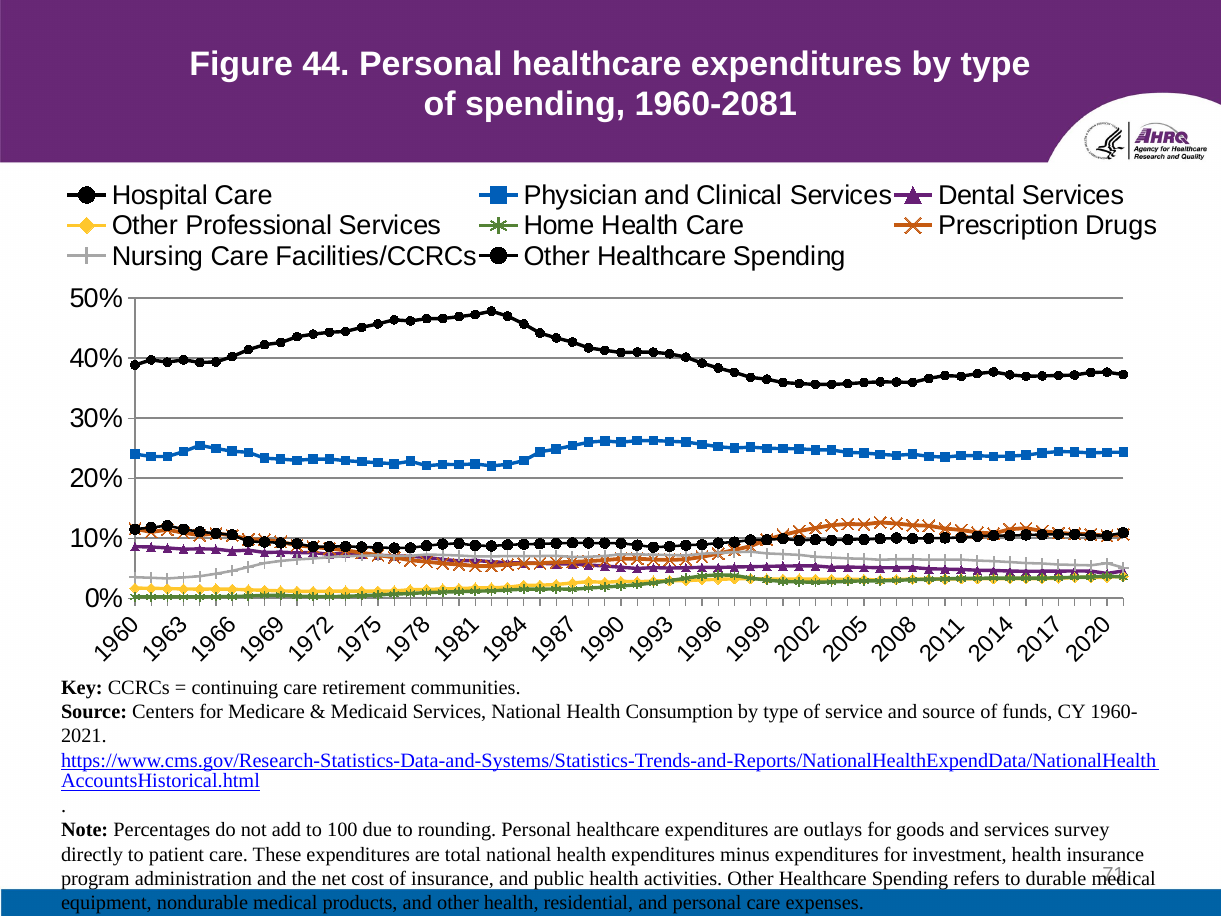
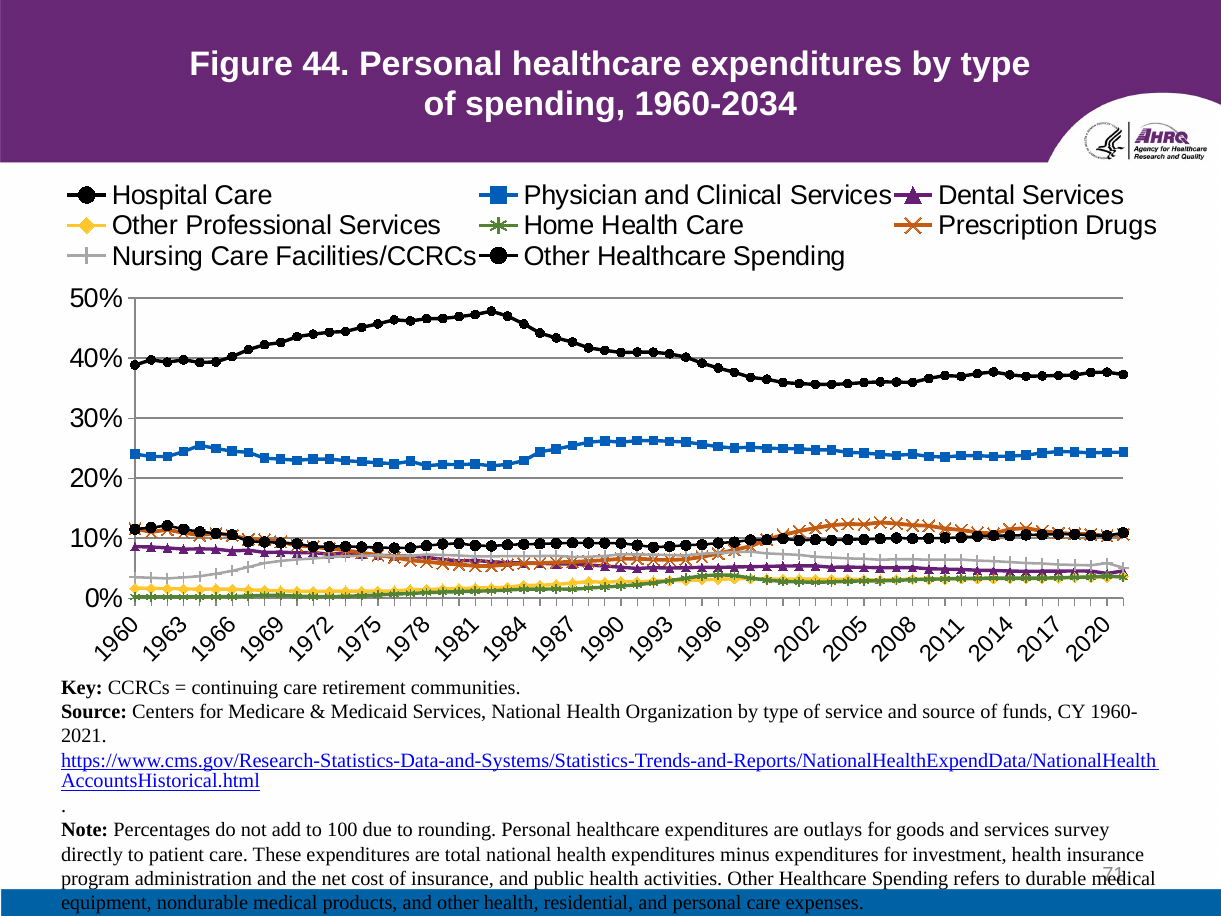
1960-2081: 1960-2081 -> 1960-2034
Consumption: Consumption -> Organization
